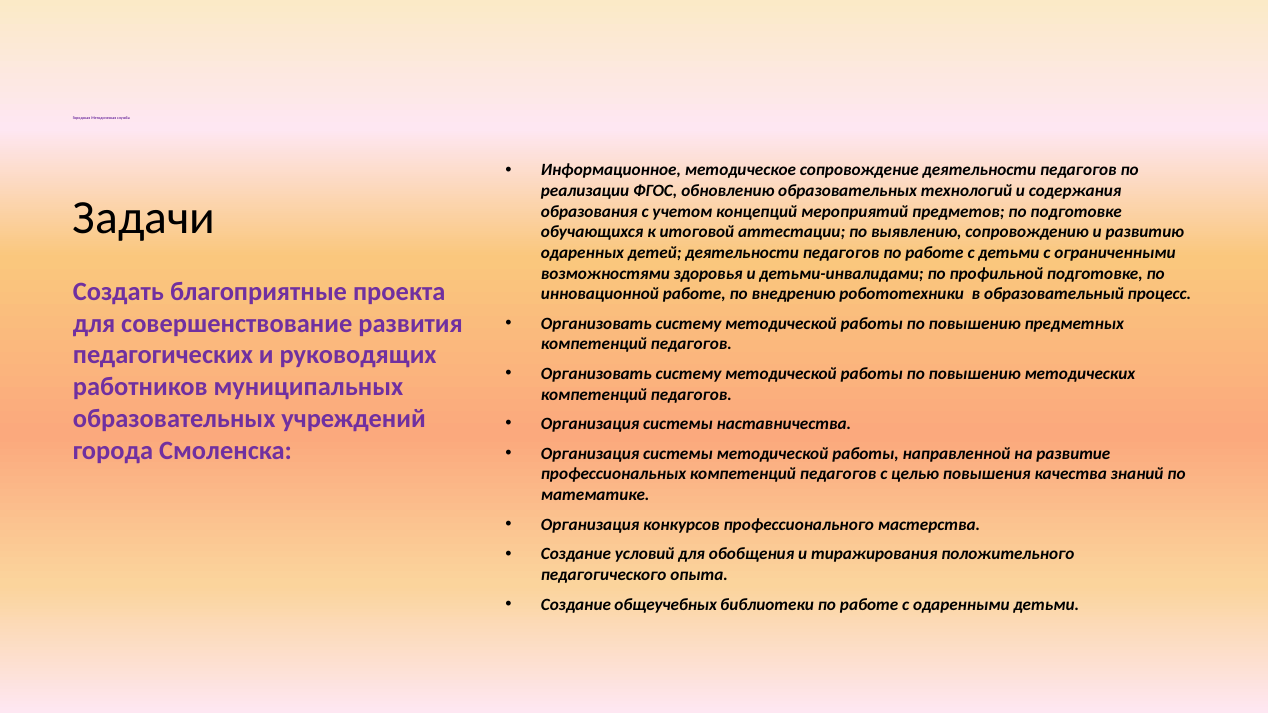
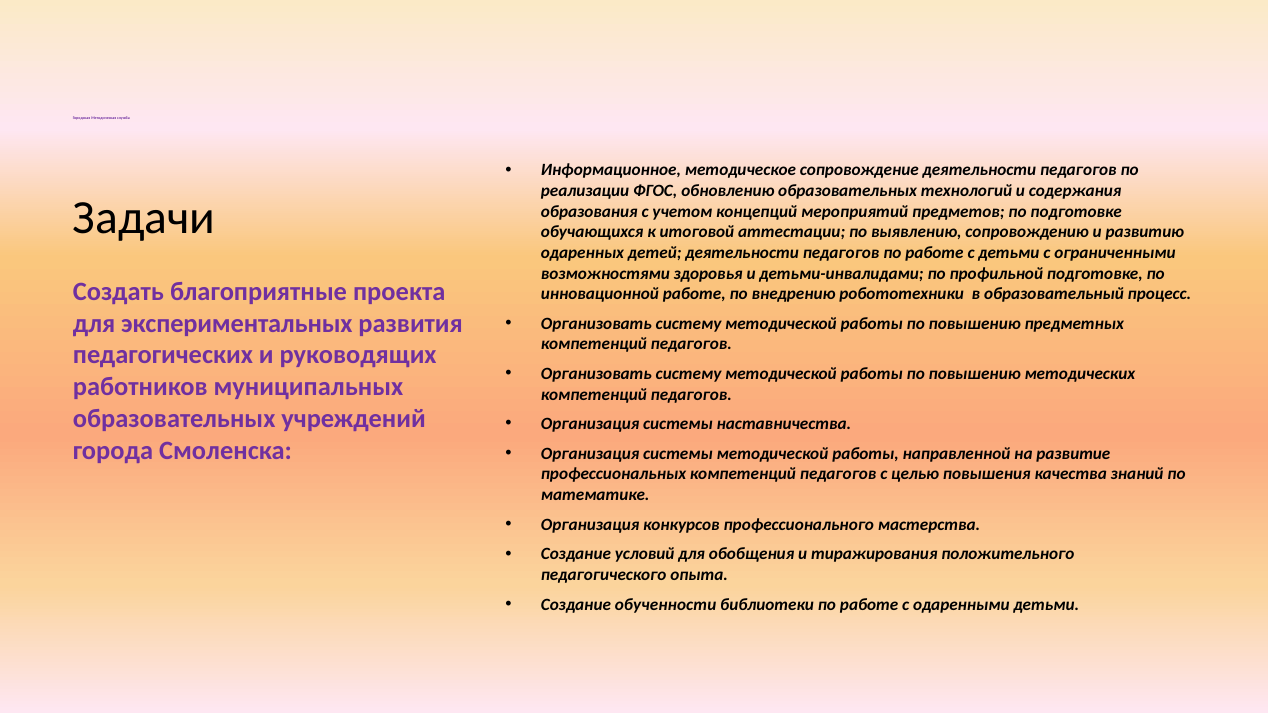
совершенствование: совершенствование -> экспериментальных
общеучебных: общеучебных -> обученности
